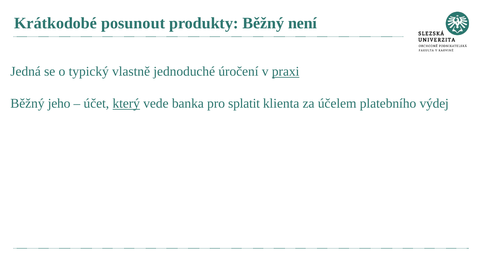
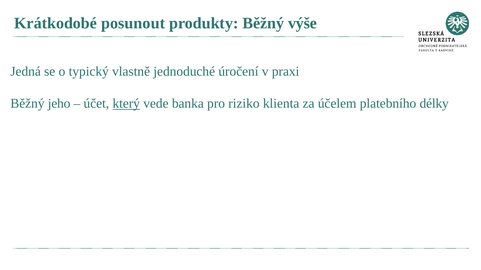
není: není -> výše
praxi underline: present -> none
splatit: splatit -> riziko
výdej: výdej -> délky
